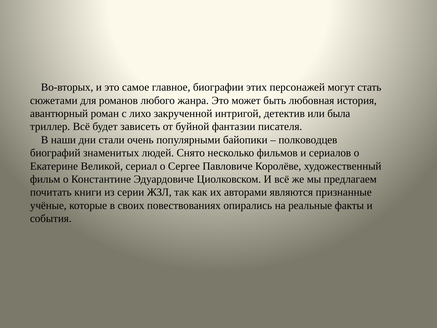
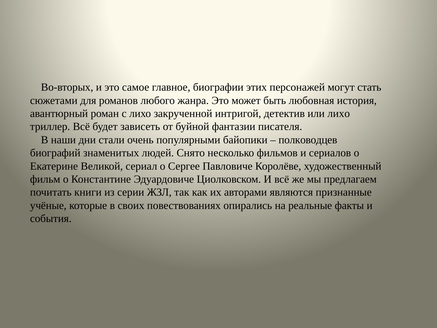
или была: была -> лихо
